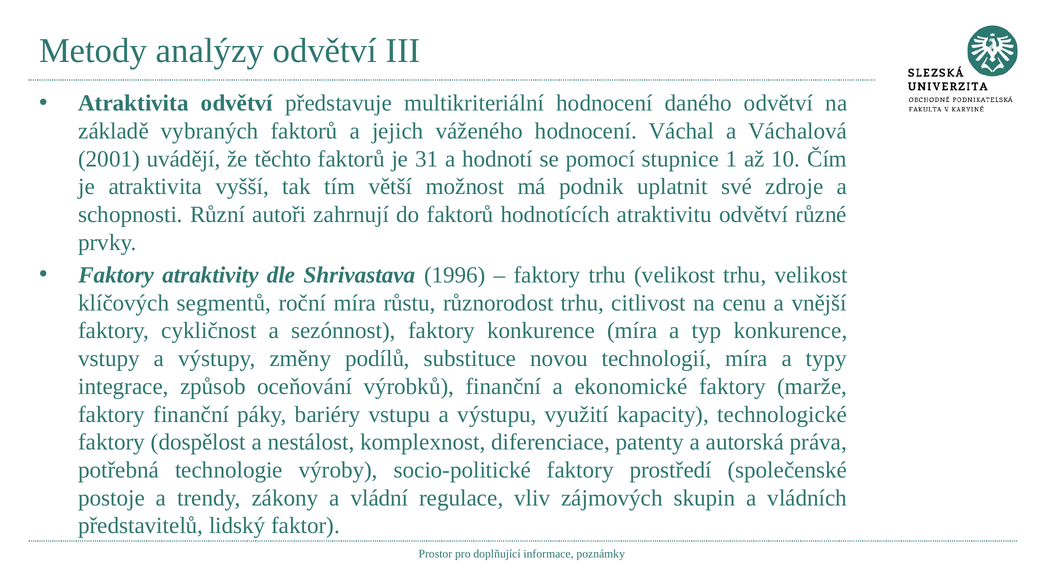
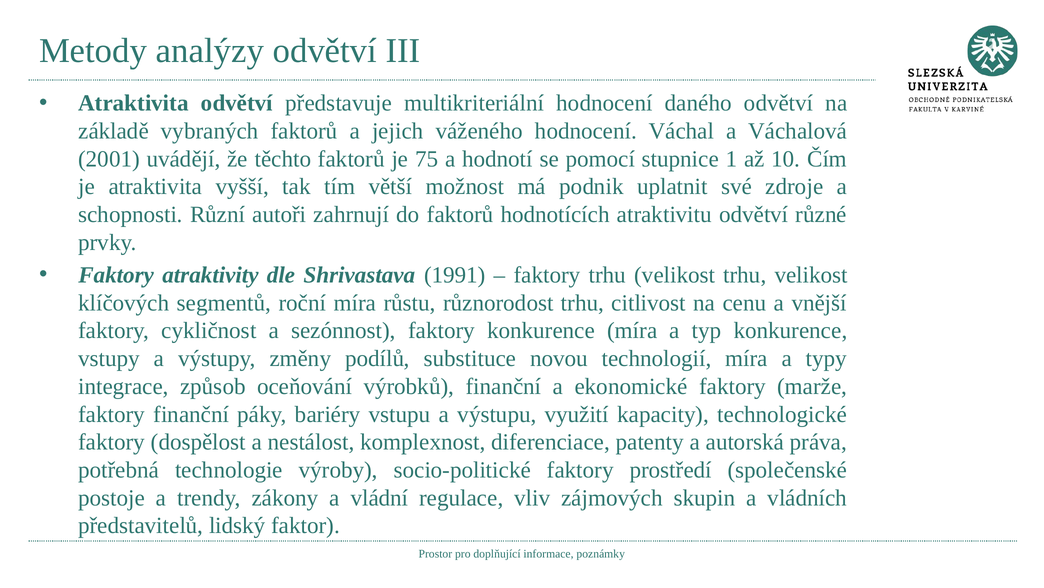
31: 31 -> 75
1996: 1996 -> 1991
